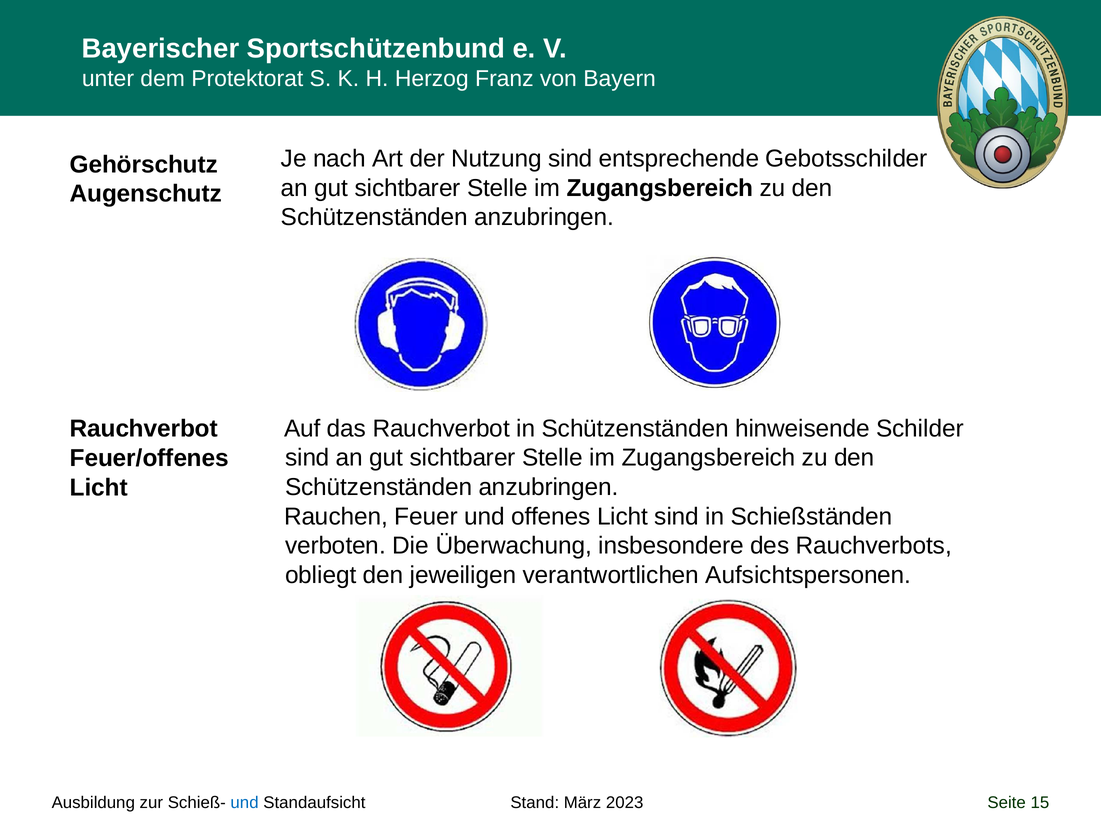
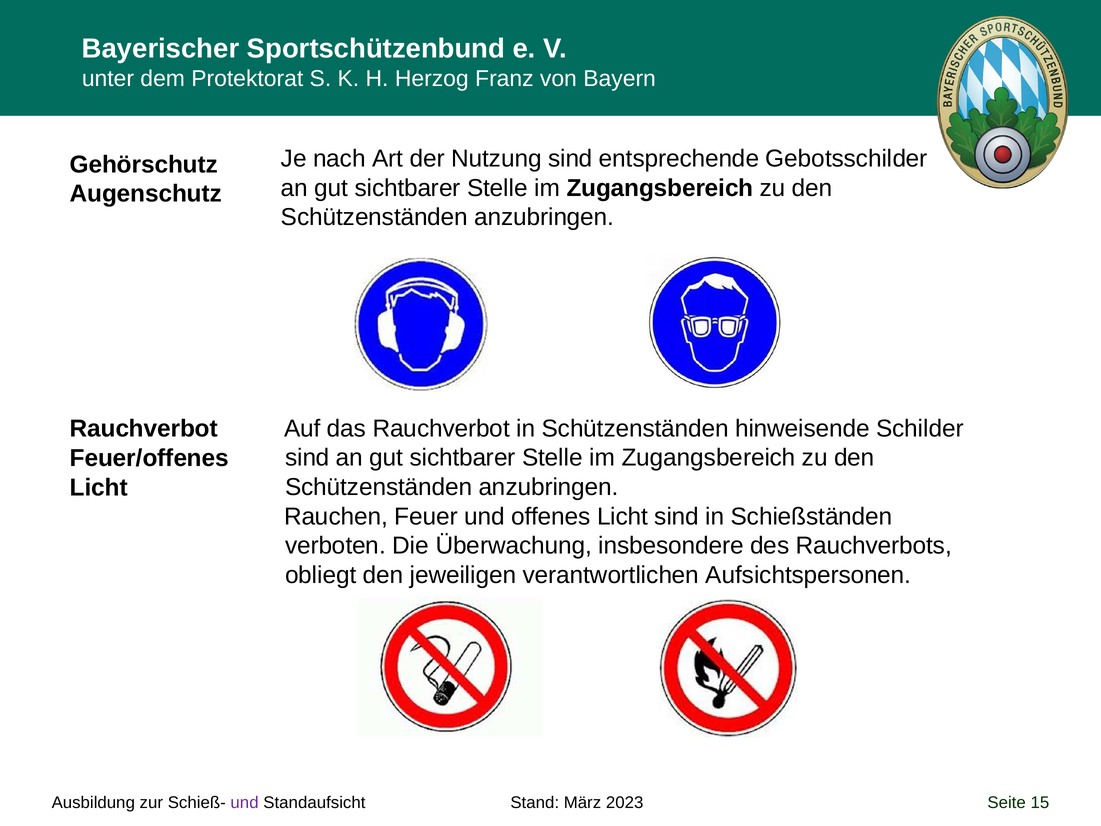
und at (245, 802) colour: blue -> purple
